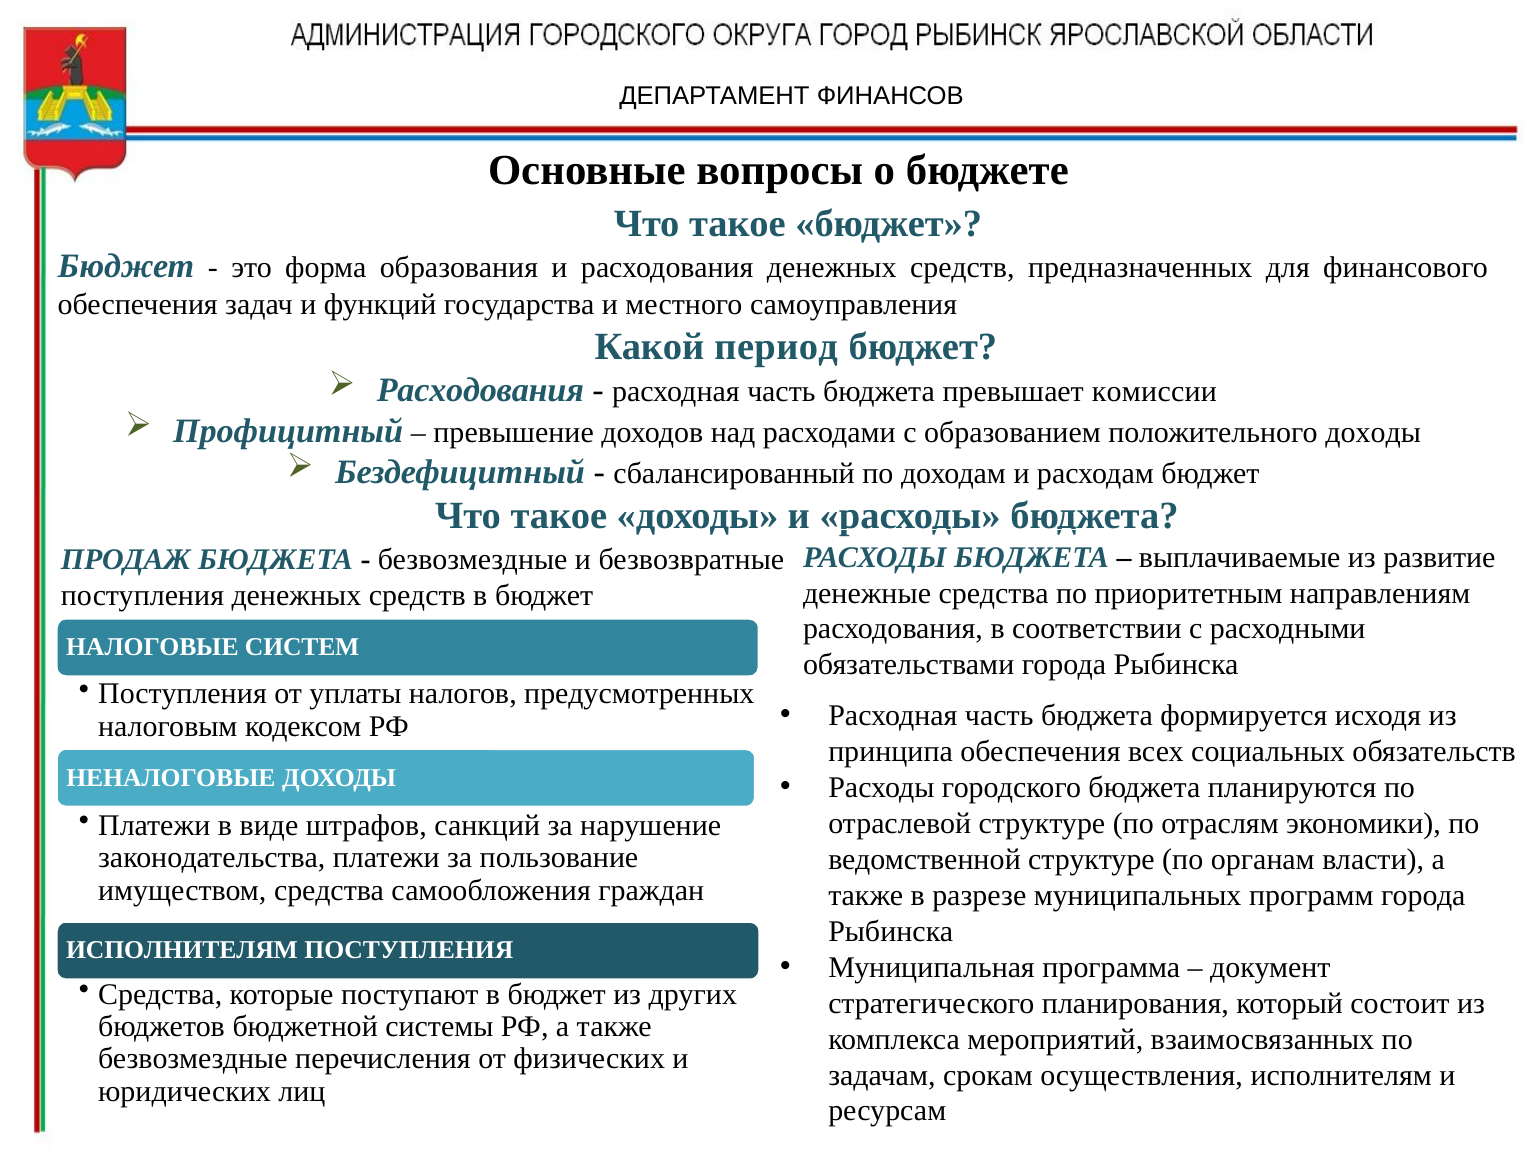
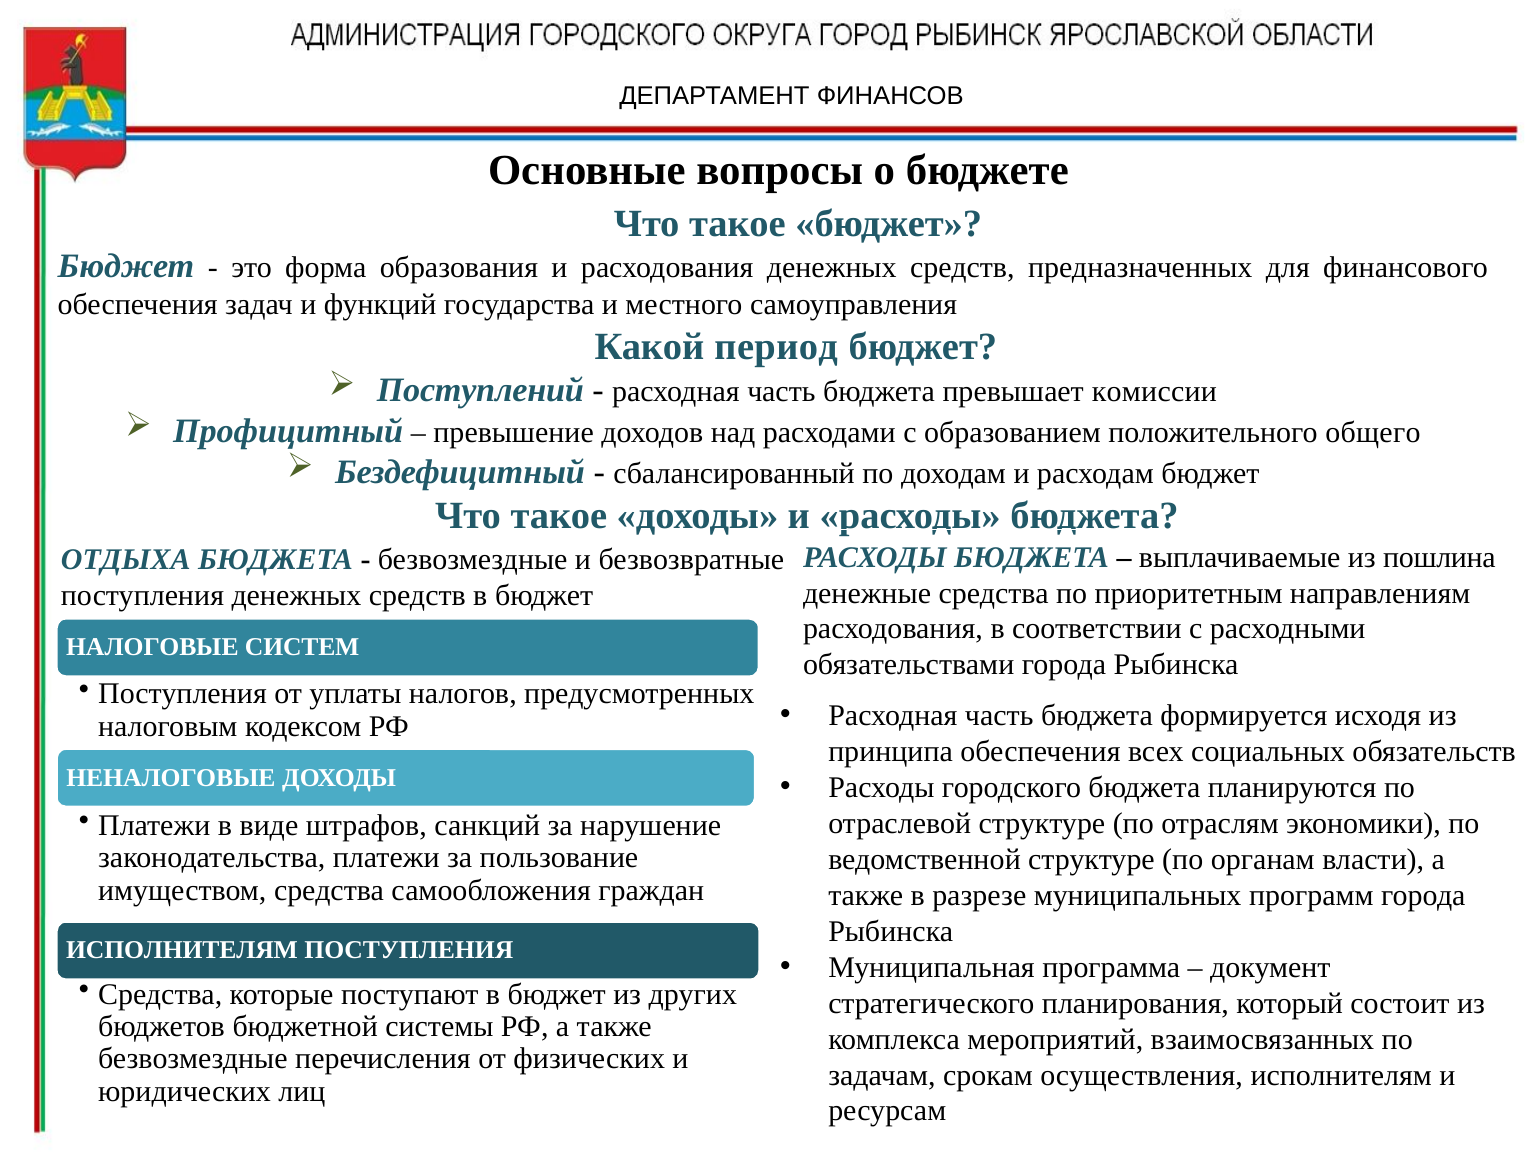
Расходования at (480, 390): Расходования -> Поступлений
положительного доходы: доходы -> общего
развитие: развитие -> пошлина
ПРОДАЖ: ПРОДАЖ -> ОТДЫХА
